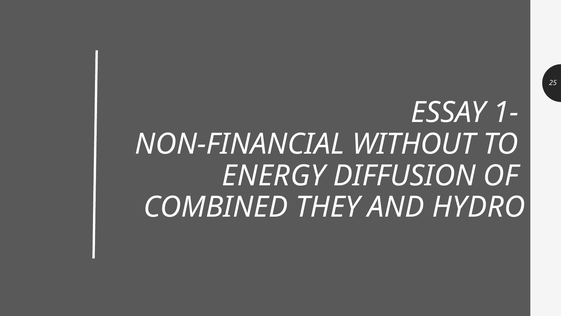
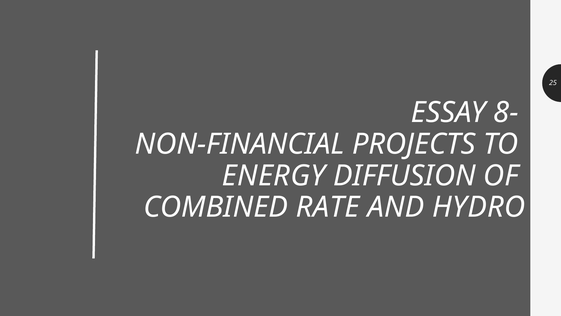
1-: 1- -> 8-
WITHOUT: WITHOUT -> PROJECTS
THEY: THEY -> RATE
